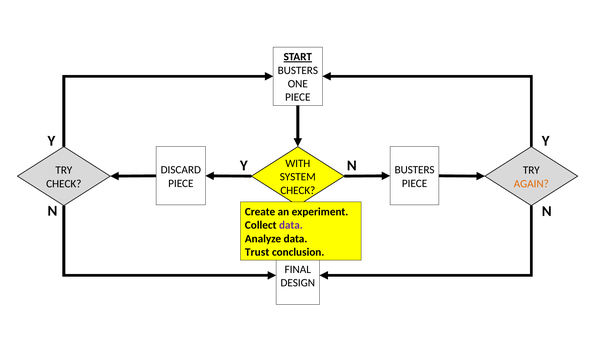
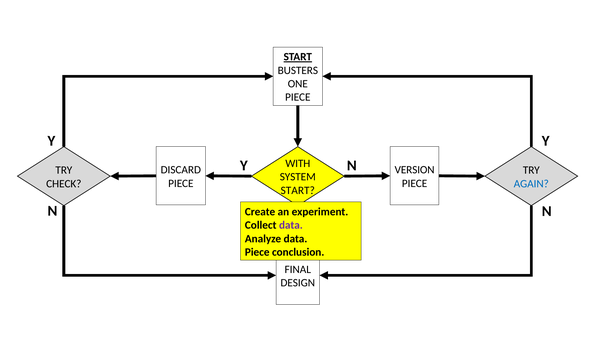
BUSTERS at (415, 170): BUSTERS -> VERSION
AGAIN colour: orange -> blue
CHECK at (298, 190): CHECK -> START
Trust at (257, 252): Trust -> Piece
